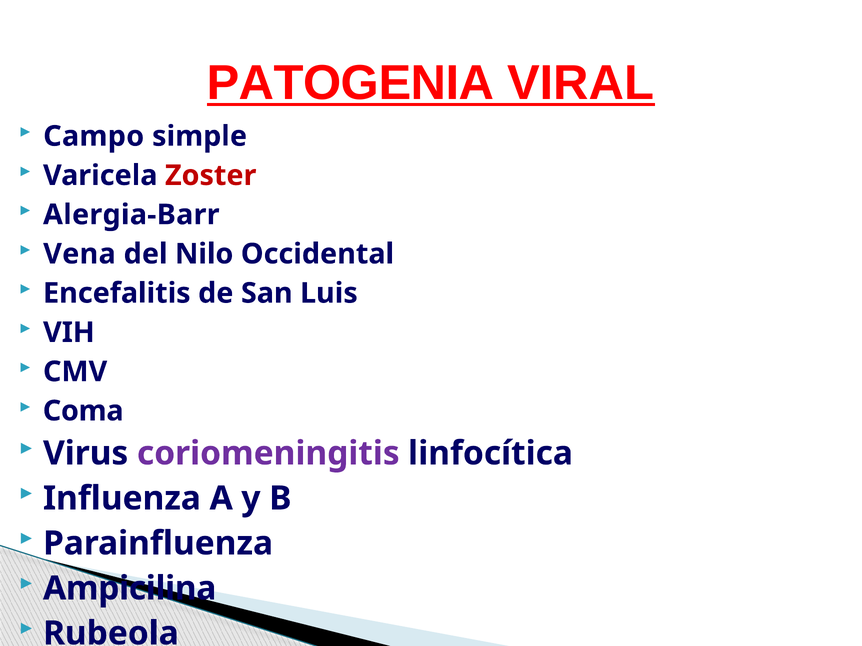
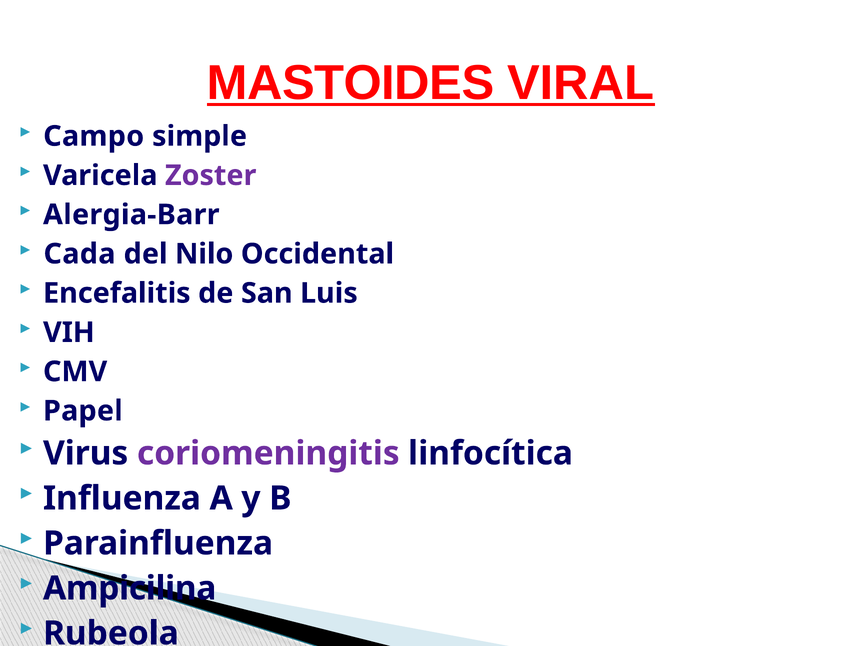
PATOGENIA: PATOGENIA -> MASTOIDES
Zoster colour: red -> purple
Vena: Vena -> Cada
Coma: Coma -> Papel
